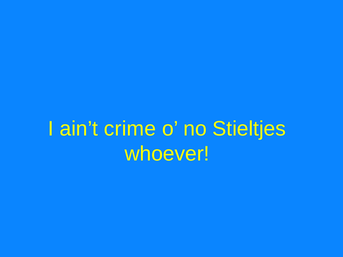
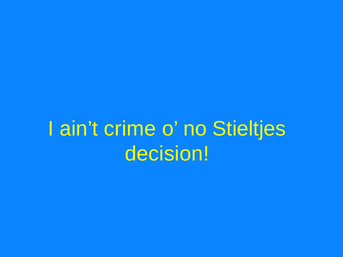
whoever: whoever -> decision
